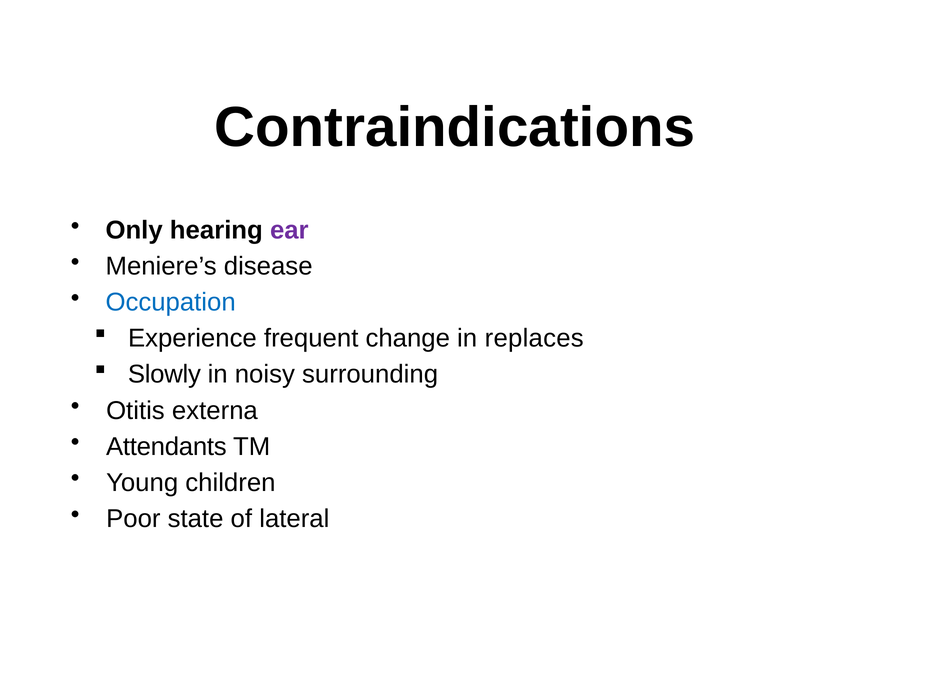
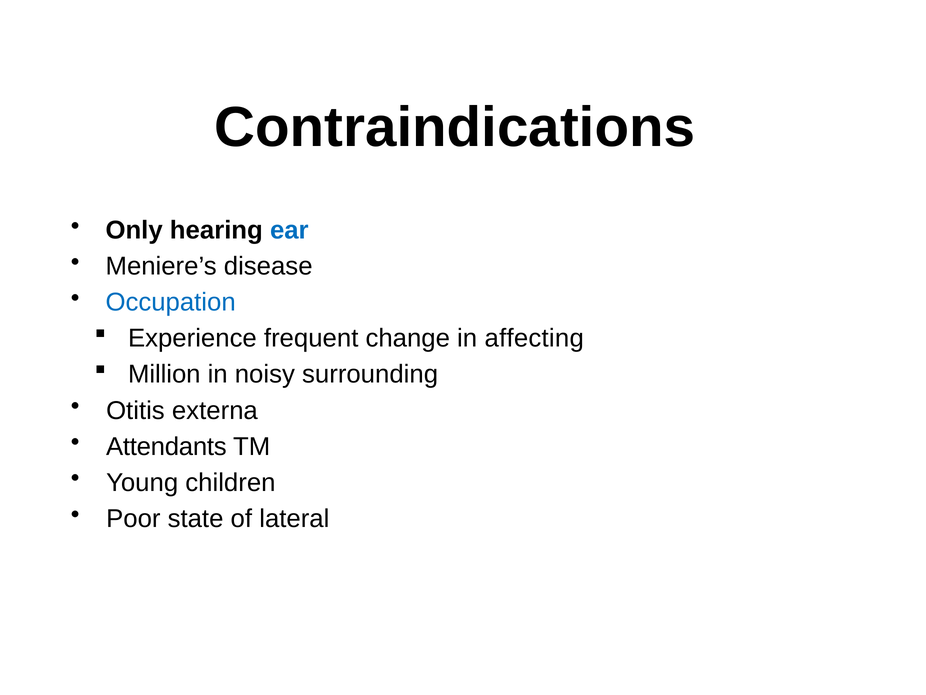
ear colour: purple -> blue
replaces: replaces -> affecting
Slowly: Slowly -> Million
